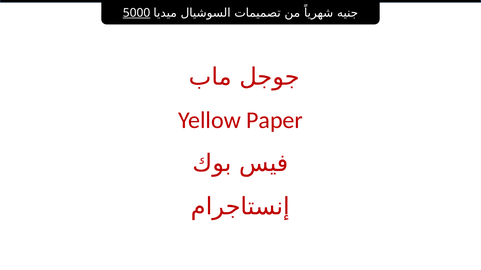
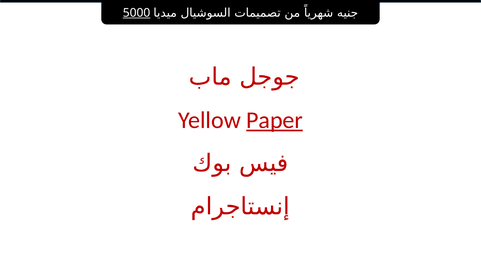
Paper underline: none -> present
